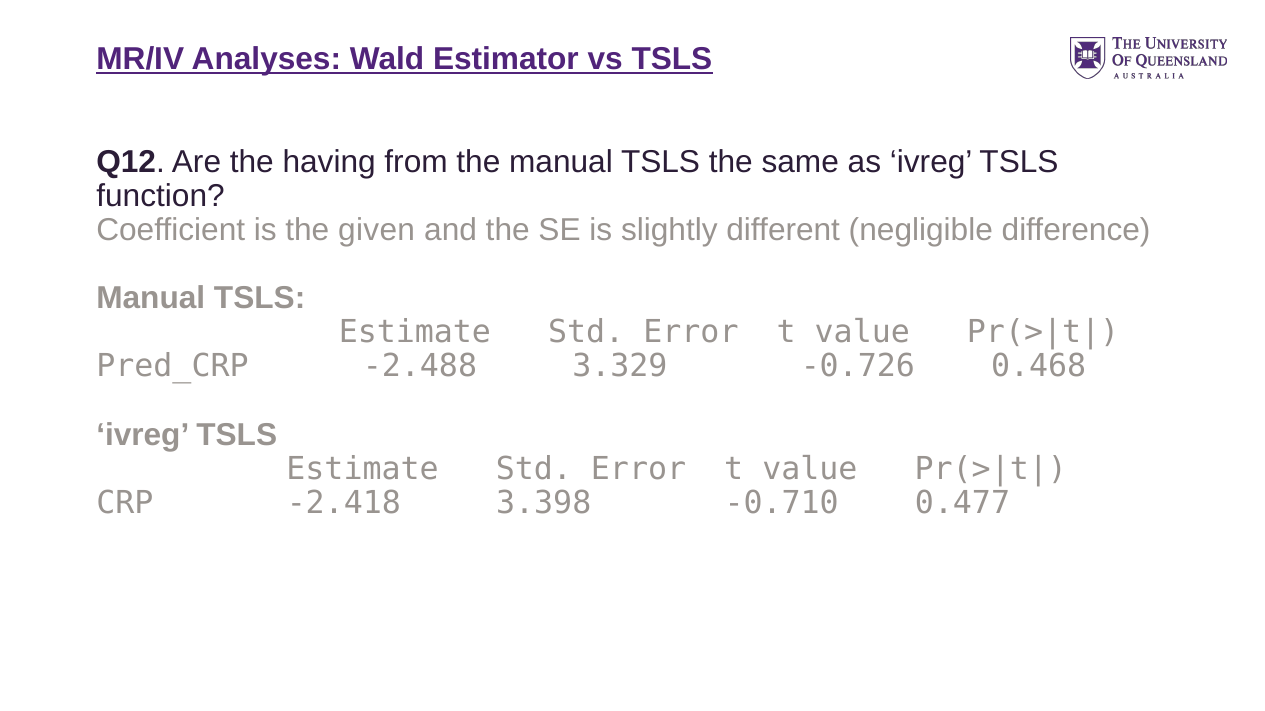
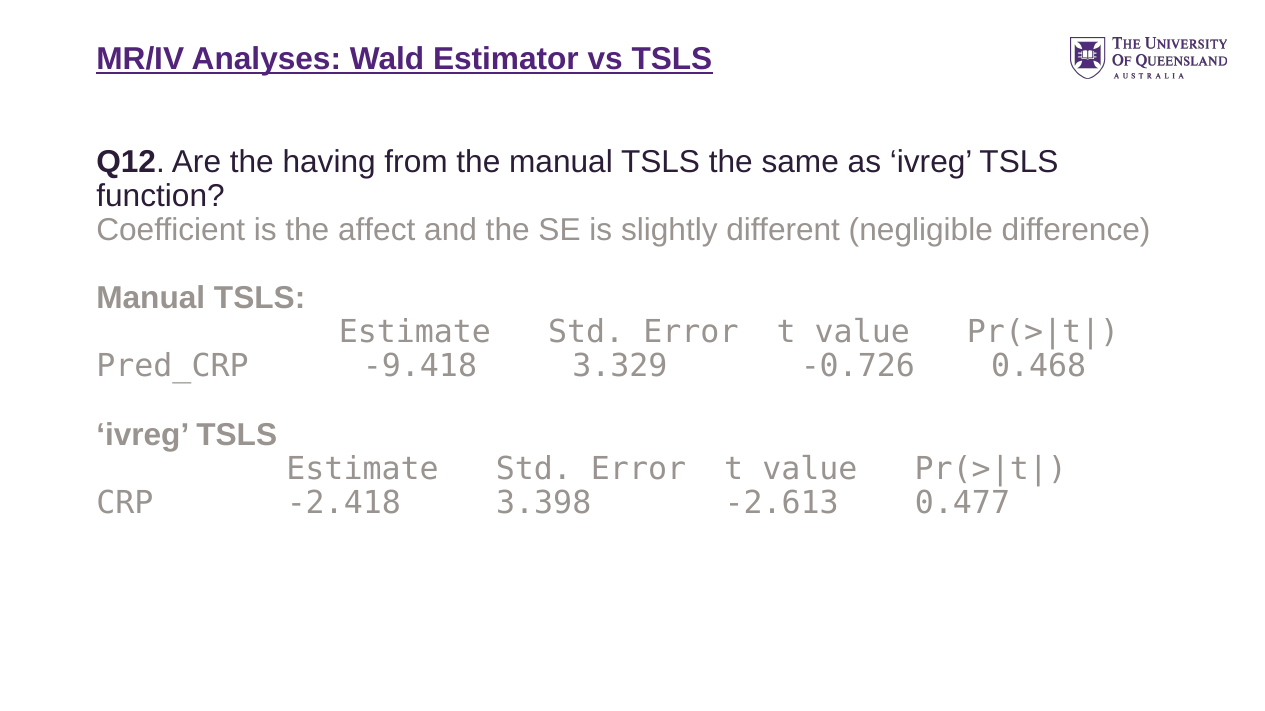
given: given -> affect
-2.488: -2.488 -> -9.418
-0.710: -0.710 -> -2.613
